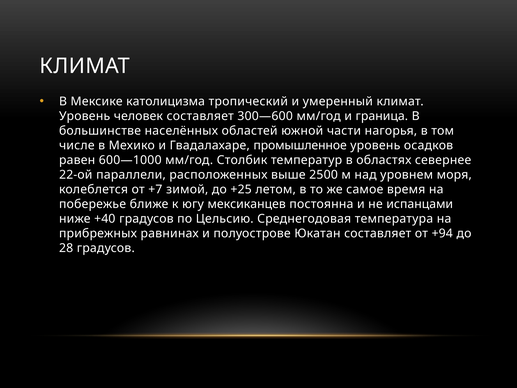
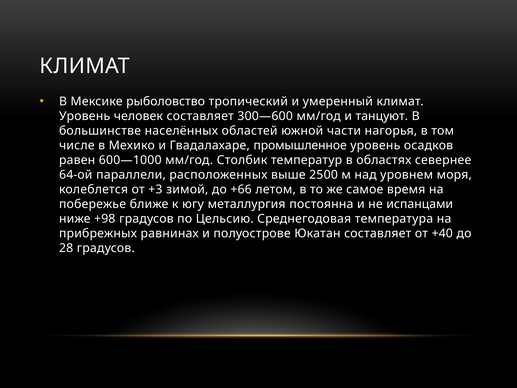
католицизма: католицизма -> рыболовство
граница: граница -> танцуют
22-ой: 22-ой -> 64-ой
+7: +7 -> +3
+25: +25 -> +66
мексиканцев: мексиканцев -> металлургия
+40: +40 -> +98
+94: +94 -> +40
